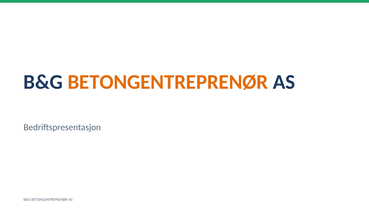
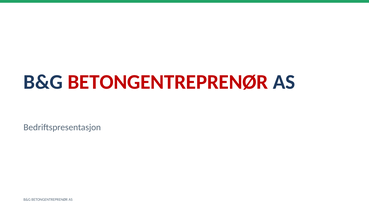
BETONGENTREPRENØR at (168, 82) colour: orange -> red
